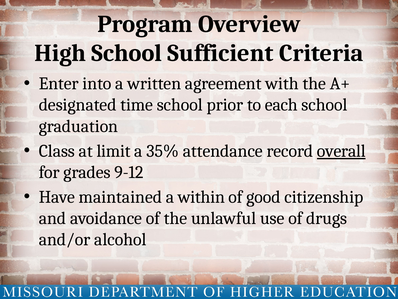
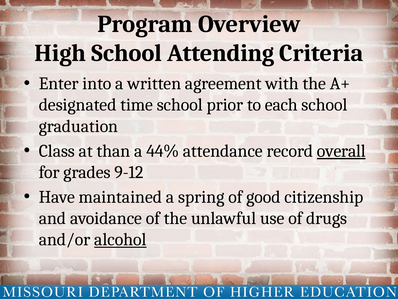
Sufficient: Sufficient -> Attending
limit: limit -> than
35%: 35% -> 44%
within: within -> spring
alcohol underline: none -> present
